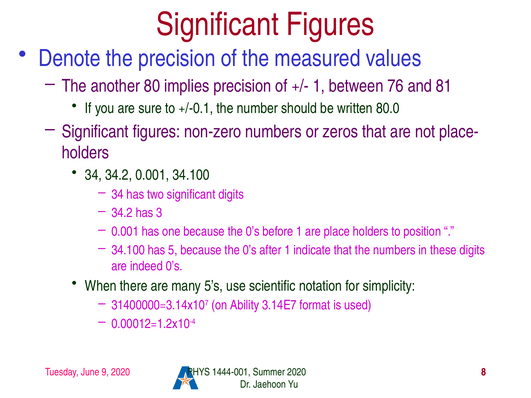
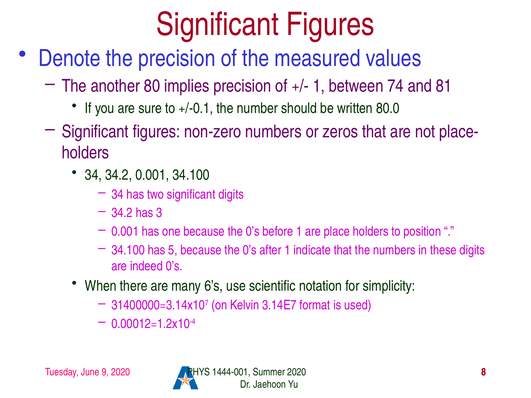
76: 76 -> 74
5’s: 5’s -> 6’s
Ability: Ability -> Kelvin
